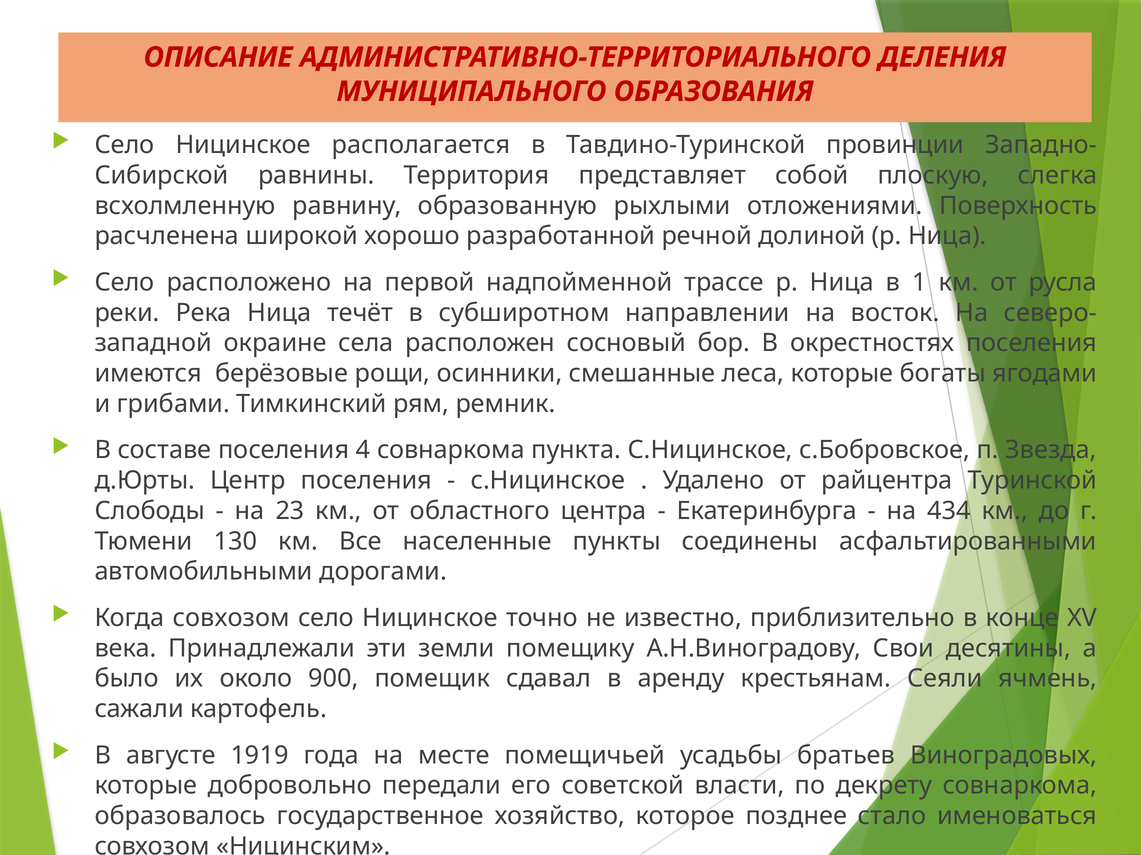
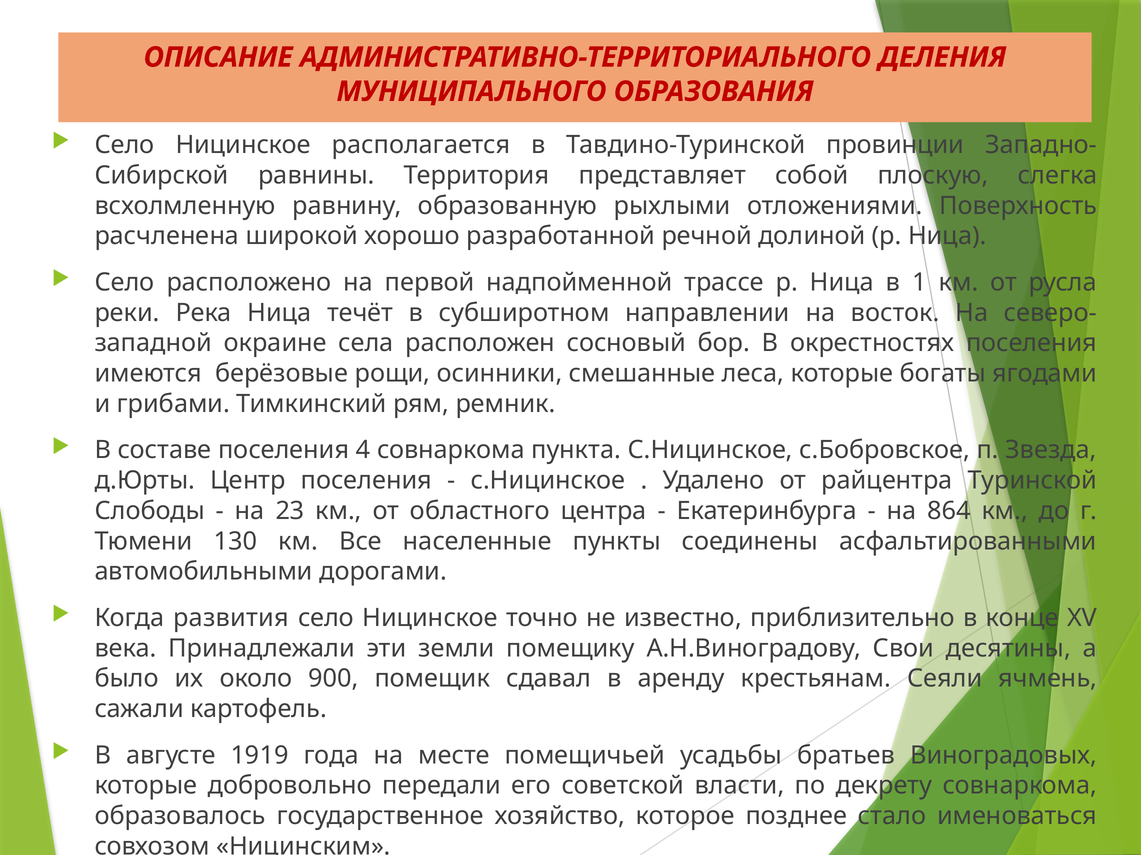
434: 434 -> 864
Когда совхозом: совхозом -> развития
